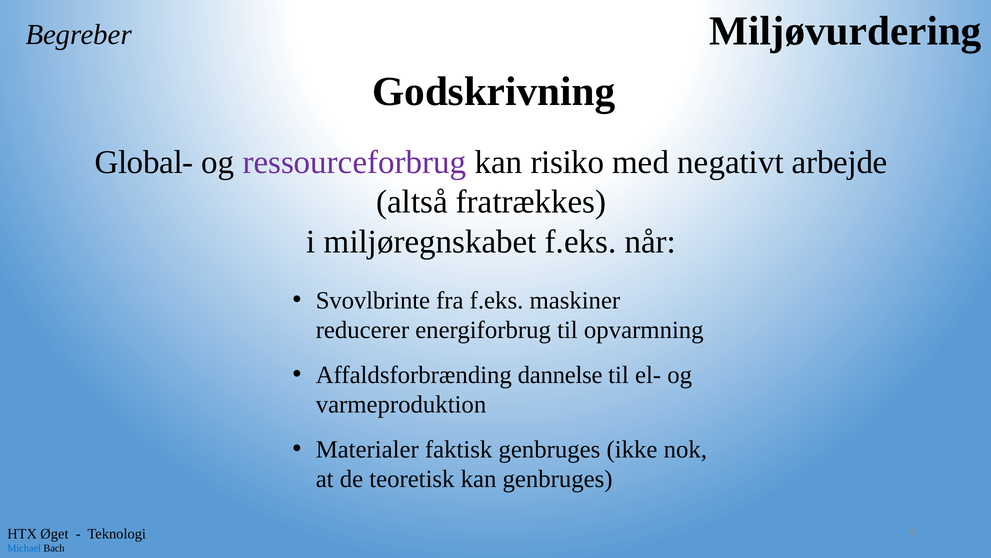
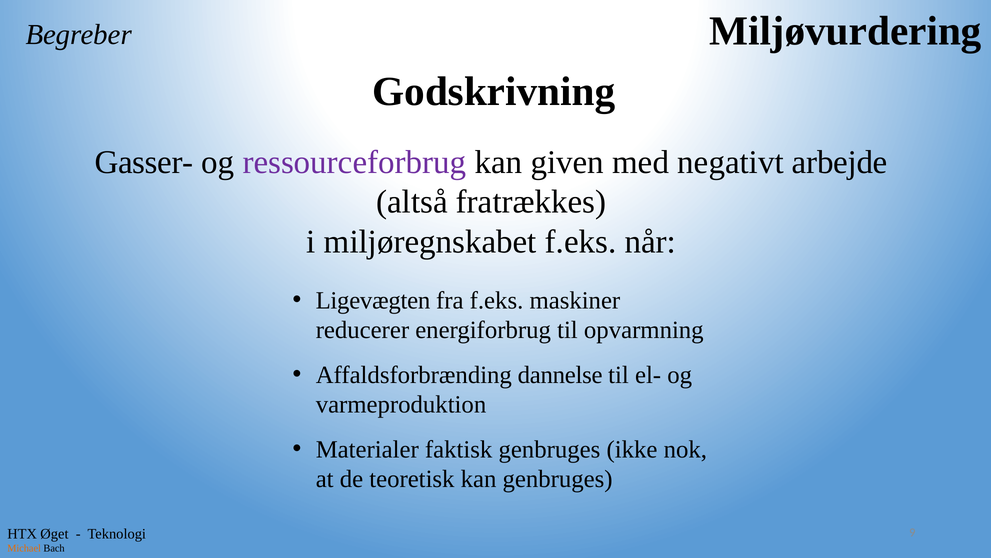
Global-: Global- -> Gasser-
risiko: risiko -> given
Svovlbrinte: Svovlbrinte -> Ligevægten
Michael colour: blue -> orange
